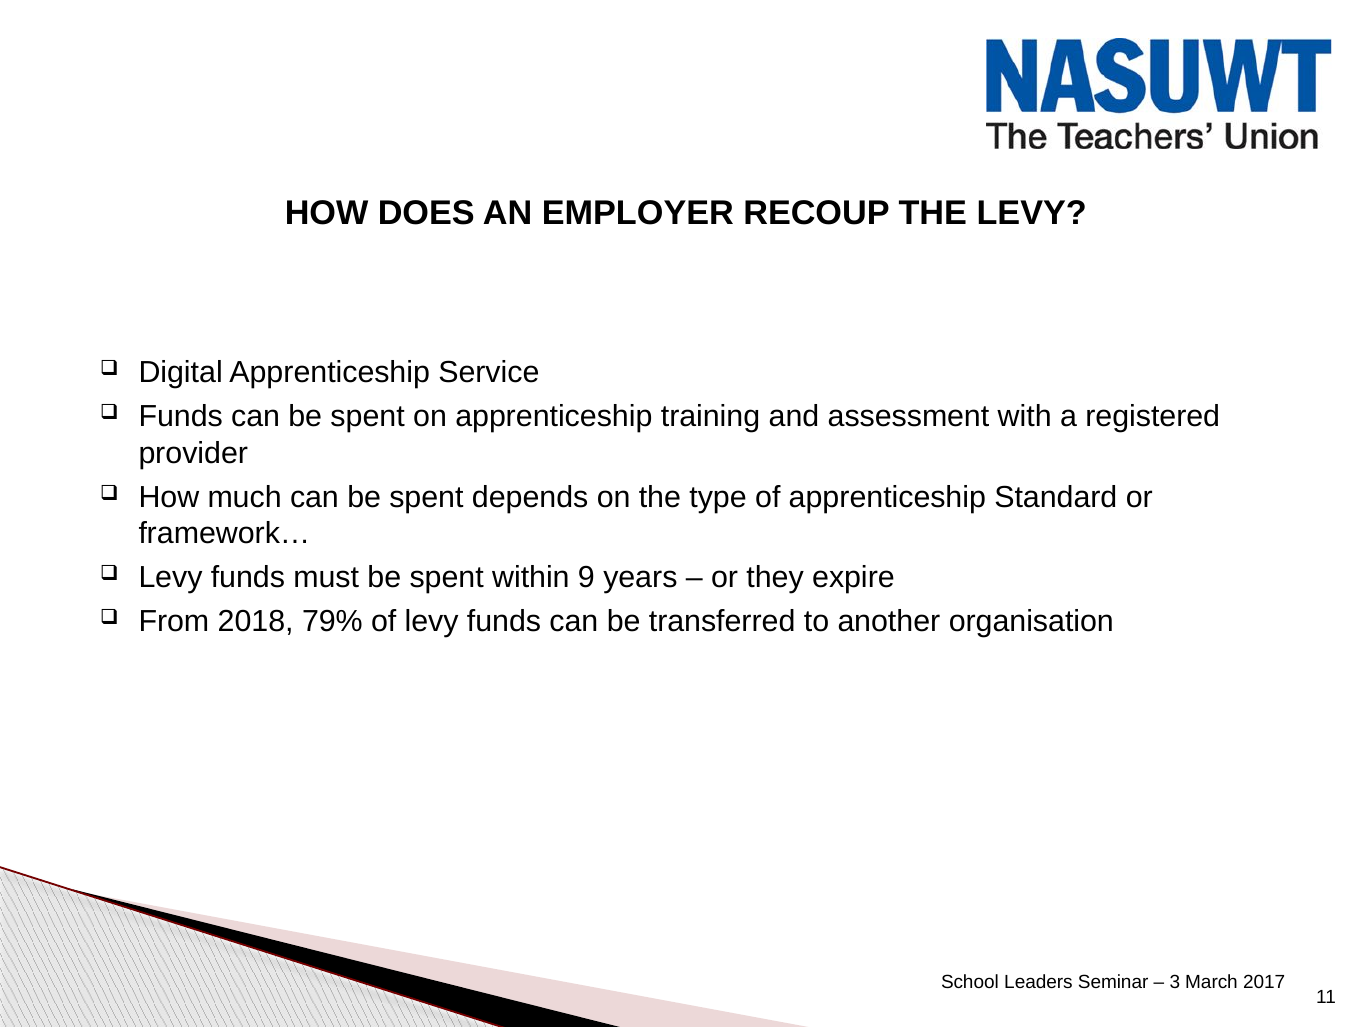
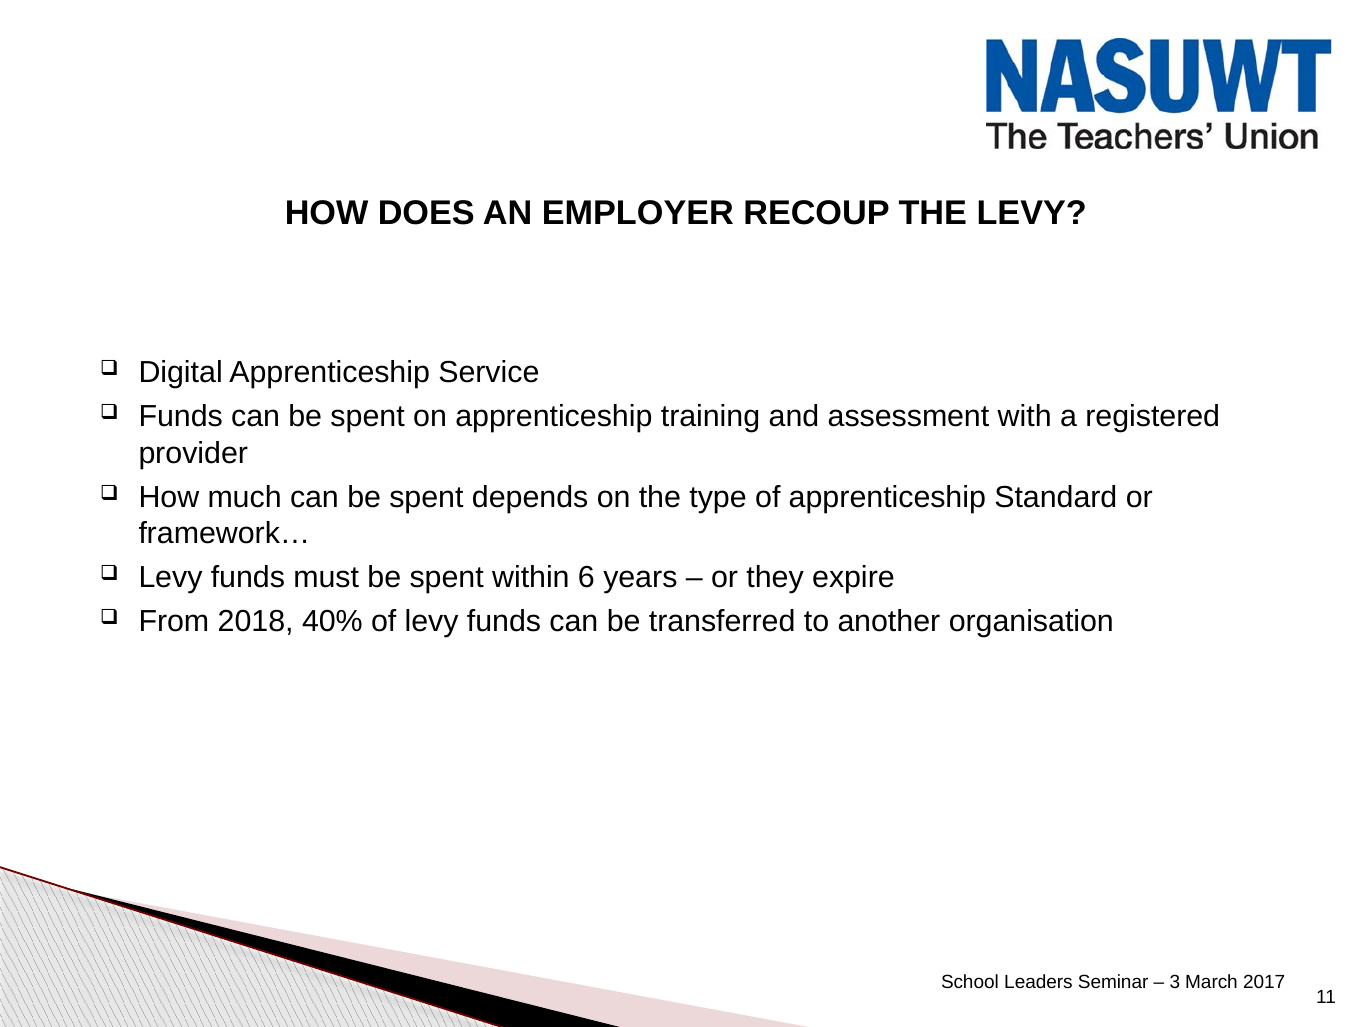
9: 9 -> 6
79%: 79% -> 40%
